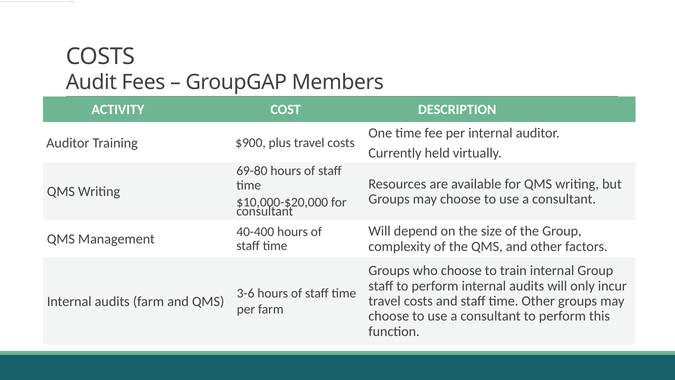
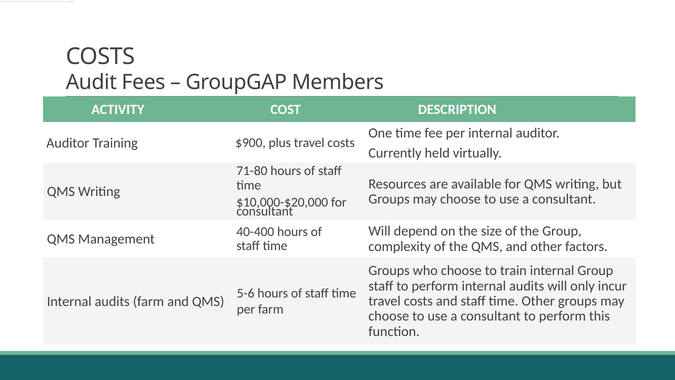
69-80: 69-80 -> 71-80
3-6: 3-6 -> 5-6
